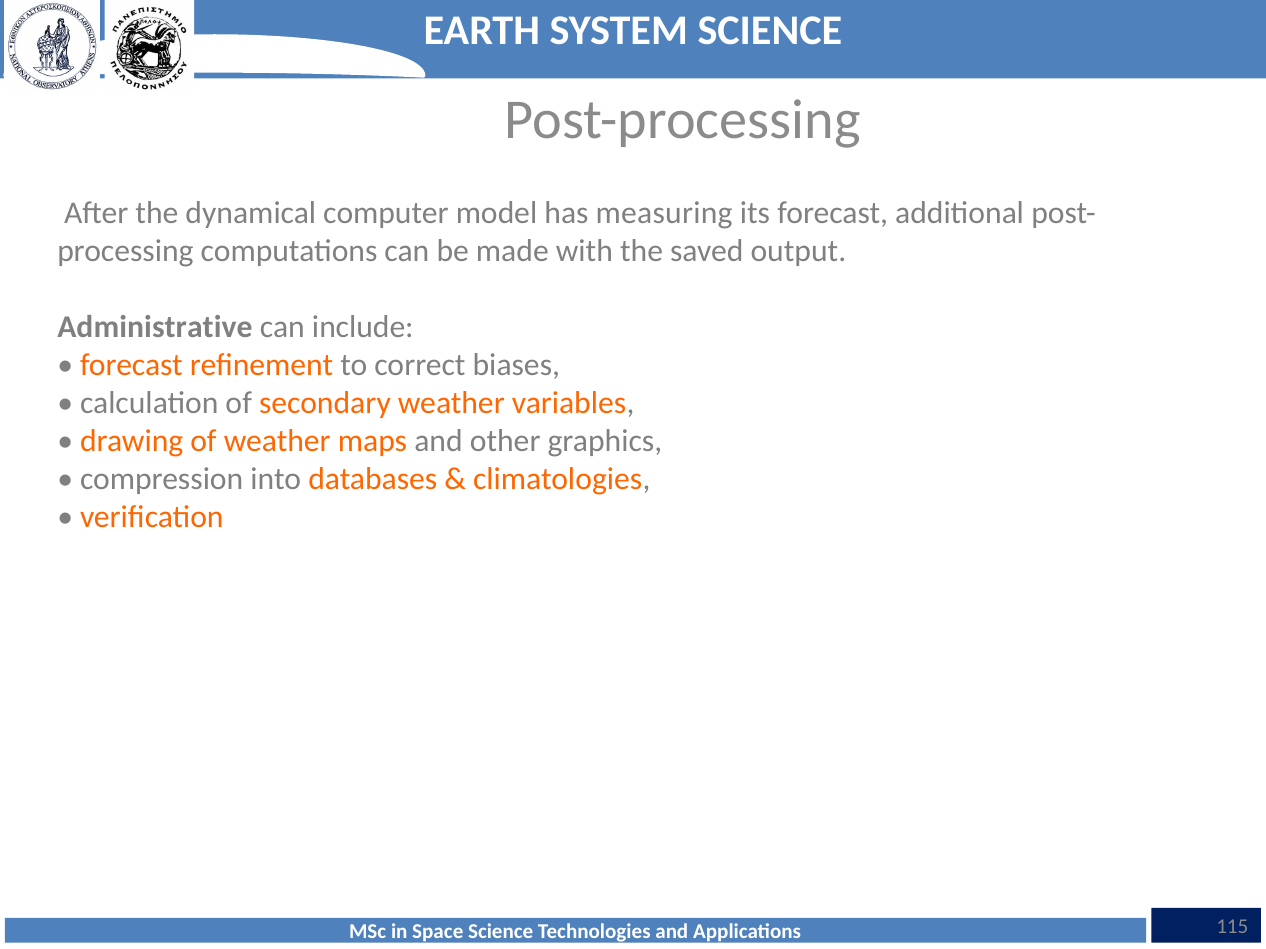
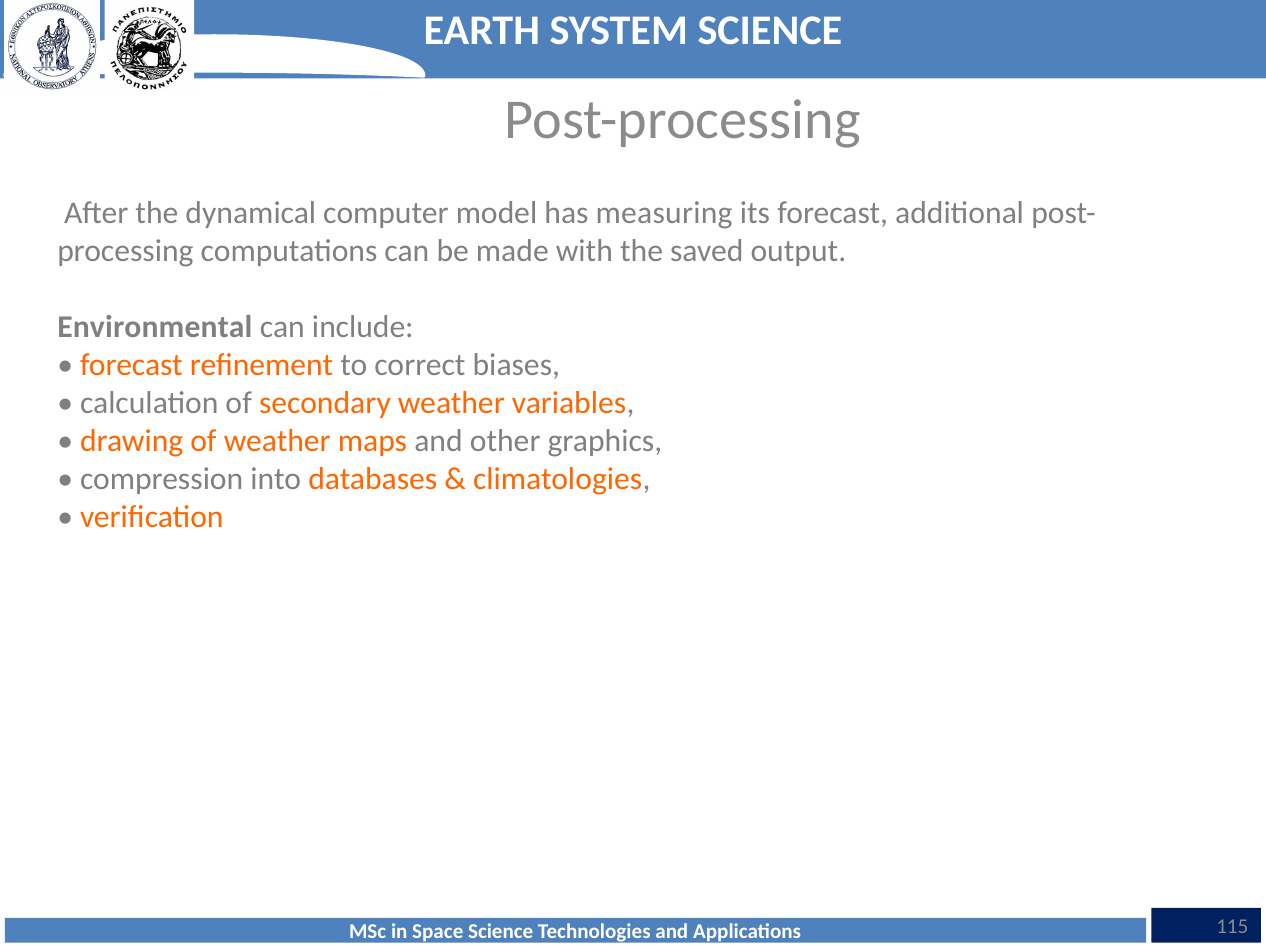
Administrative: Administrative -> Environmental
